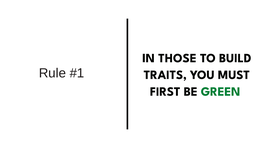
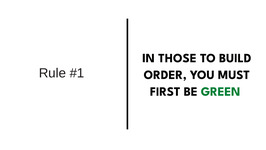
TRAITS: TRAITS -> ORDER
